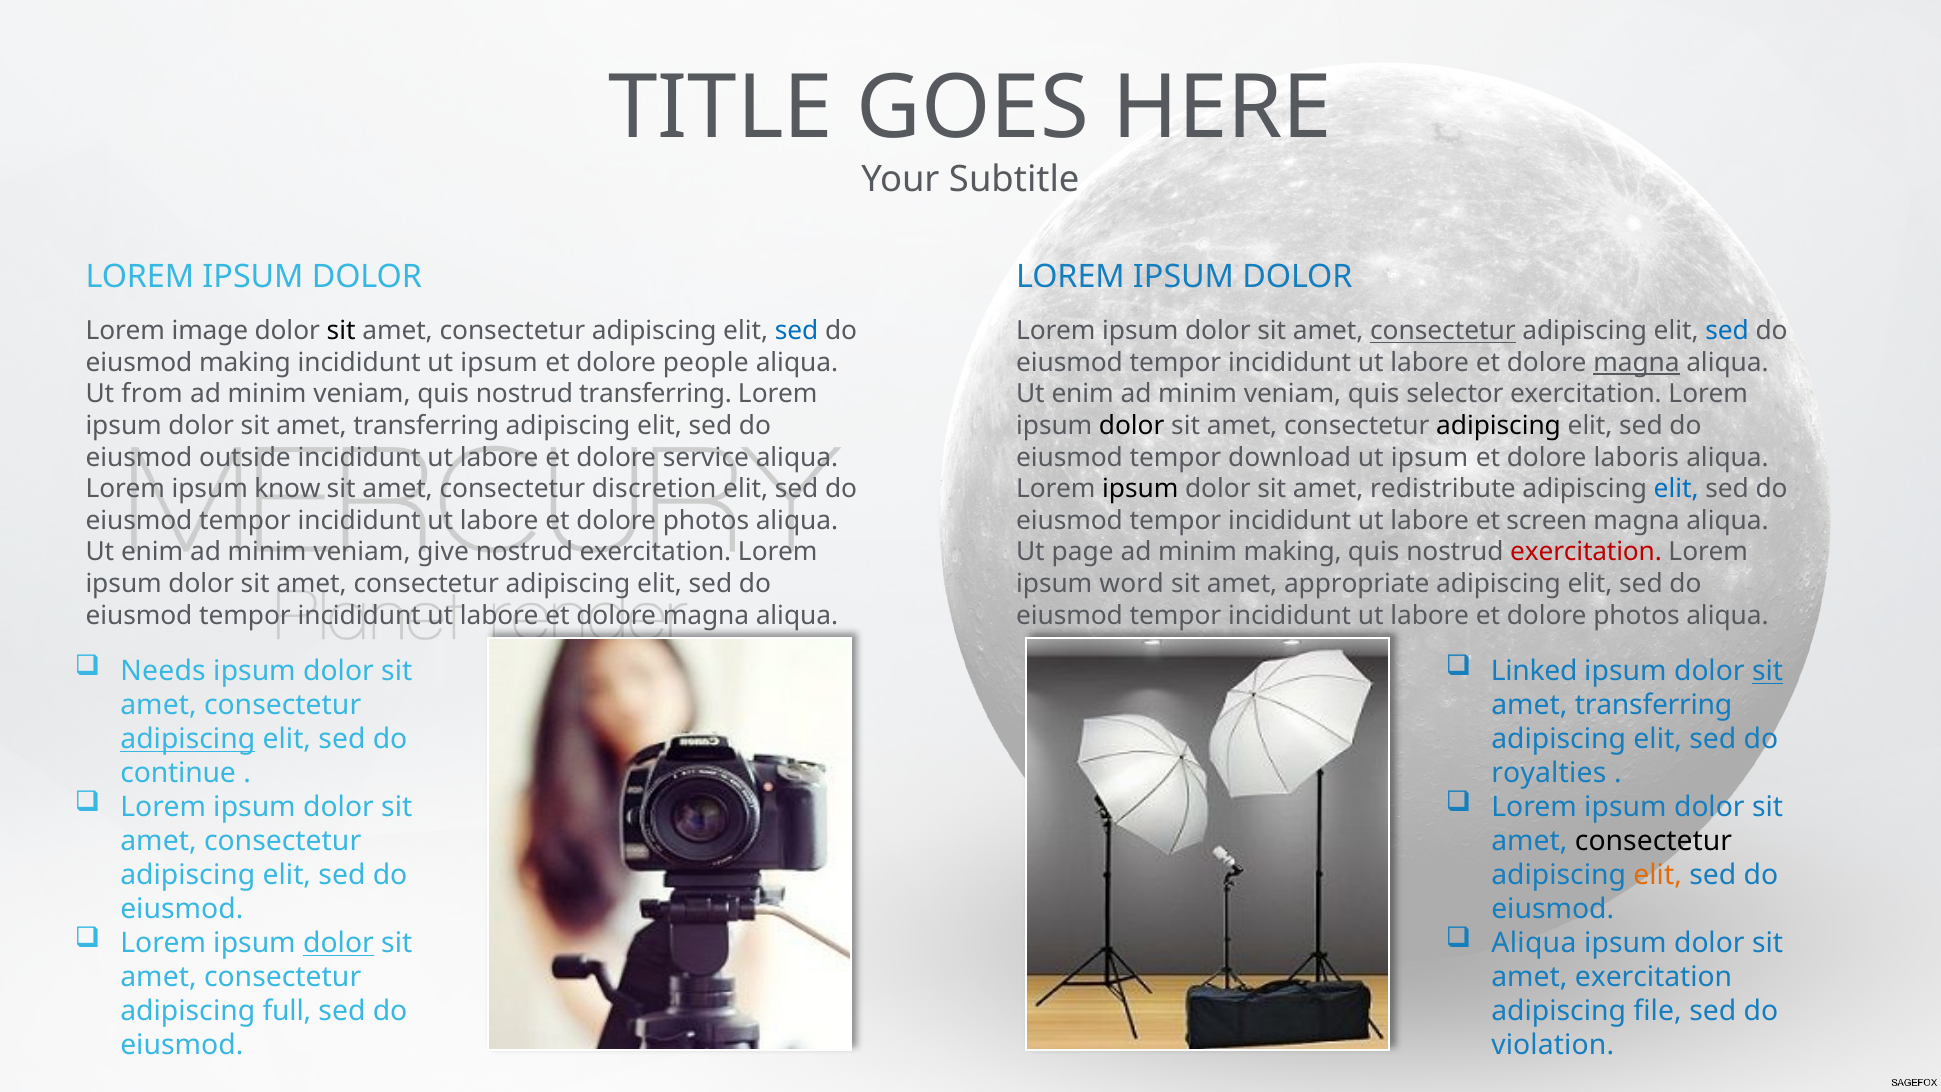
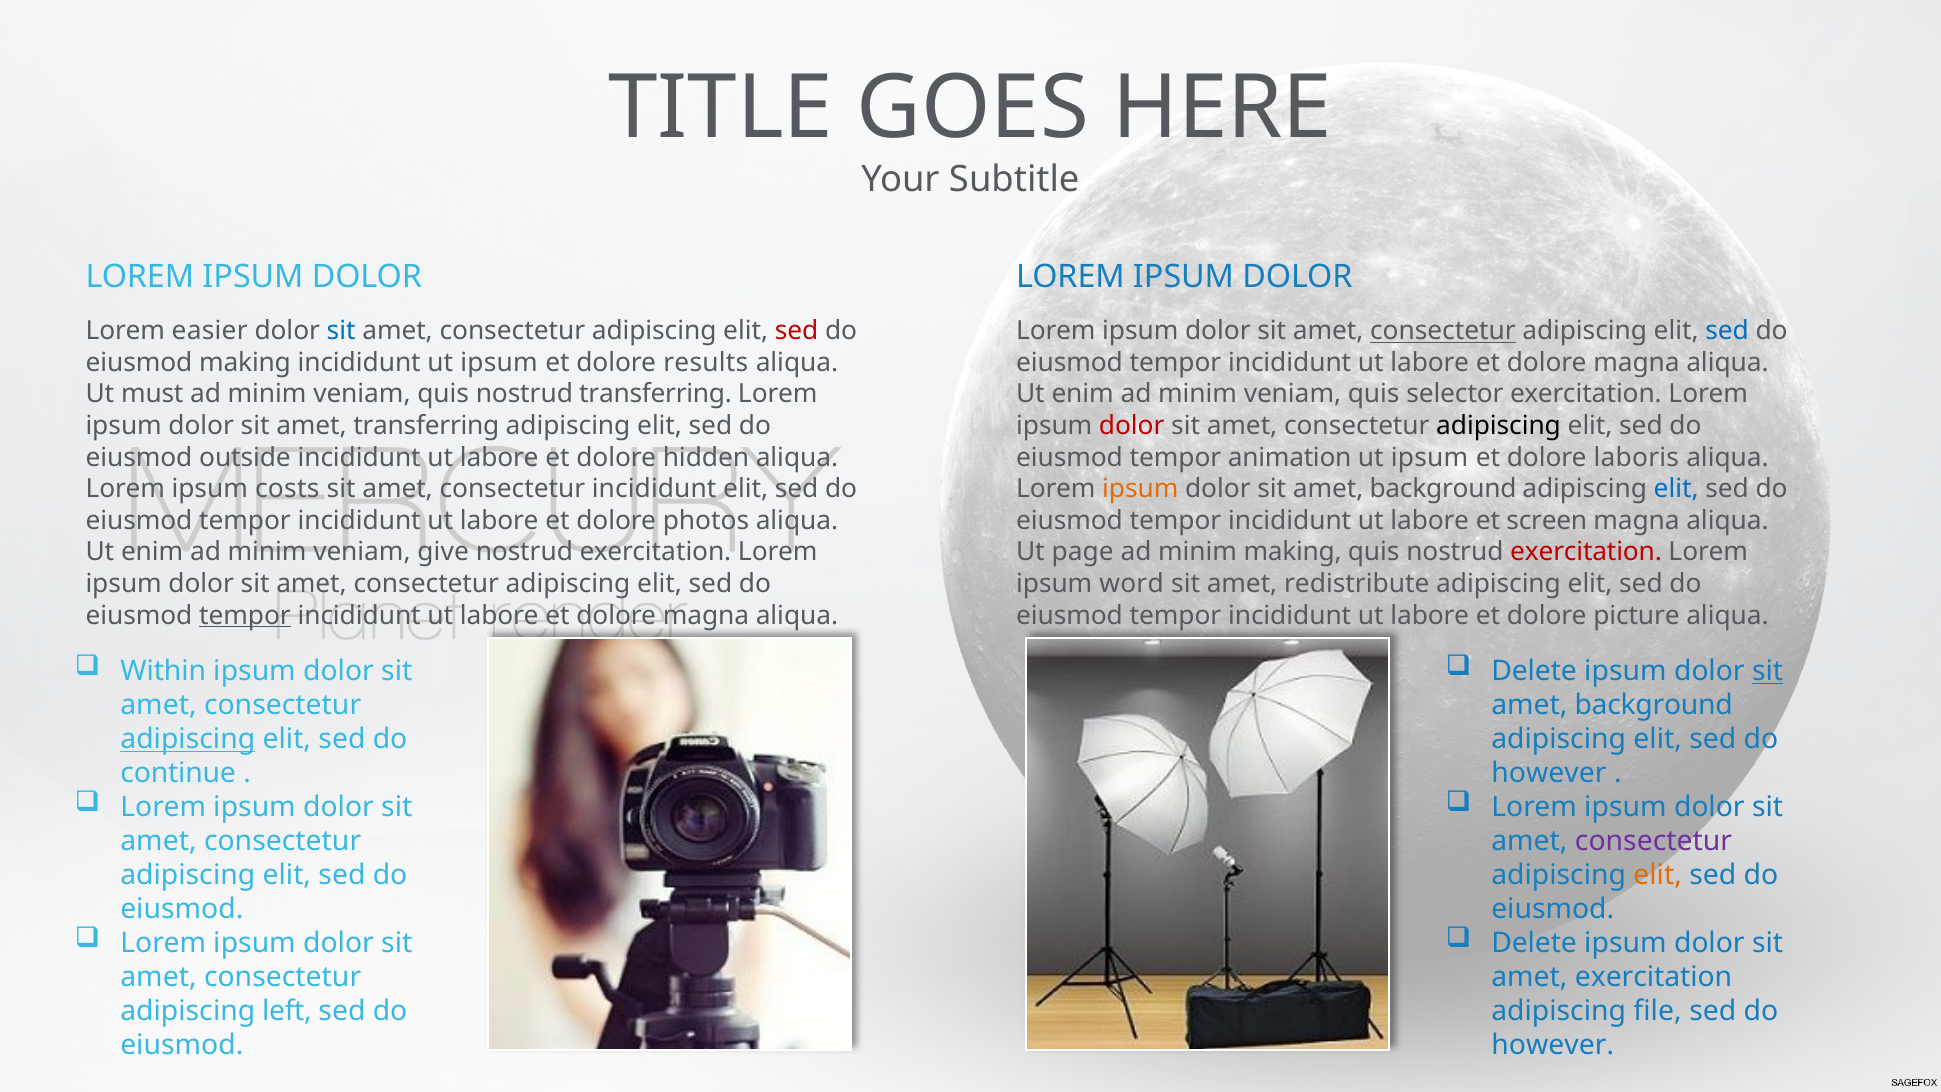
image: image -> easier
sit at (341, 331) colour: black -> blue
sed at (797, 331) colour: blue -> red
people: people -> results
magna at (1636, 363) underline: present -> none
from: from -> must
dolor at (1132, 426) colour: black -> red
service: service -> hidden
download: download -> animation
know: know -> costs
consectetur discretion: discretion -> incididunt
ipsum at (1140, 489) colour: black -> orange
redistribute at (1443, 489): redistribute -> background
appropriate: appropriate -> redistribute
tempor at (245, 615) underline: none -> present
photos at (1636, 615): photos -> picture
Needs: Needs -> Within
Linked at (1534, 671): Linked -> Delete
transferring at (1654, 705): transferring -> background
royalties at (1549, 773): royalties -> however
consectetur at (1654, 841) colour: black -> purple
dolor at (339, 943) underline: present -> none
Aliqua at (1534, 943): Aliqua -> Delete
full: full -> left
violation at (1553, 1045): violation -> however
